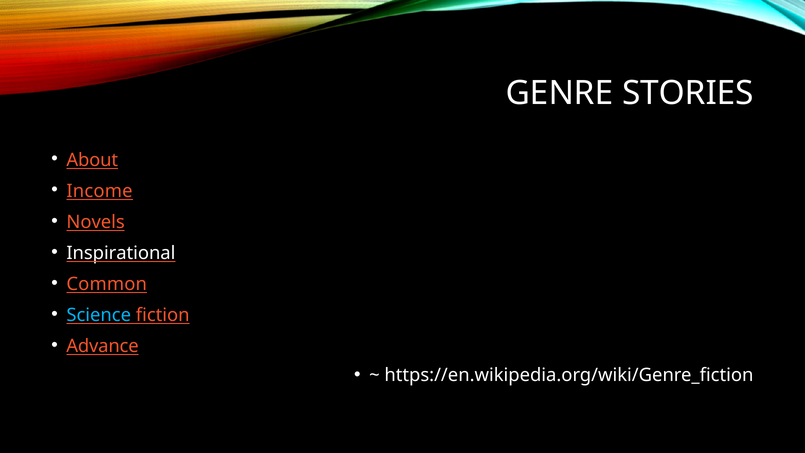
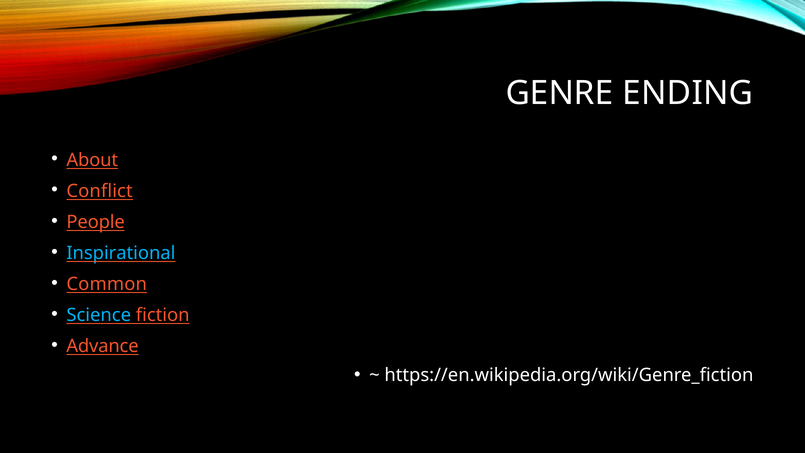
STORIES: STORIES -> ENDING
Income: Income -> Conflict
Novels: Novels -> People
Inspirational colour: white -> light blue
